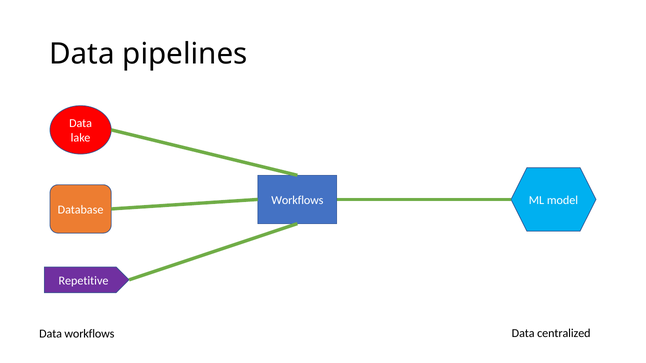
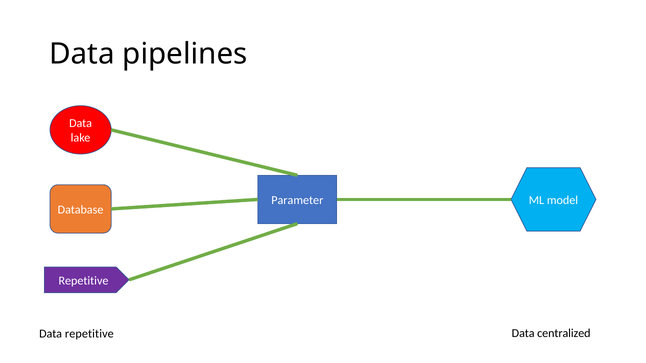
Workflows at (297, 200): Workflows -> Parameter
Data workflows: workflows -> repetitive
